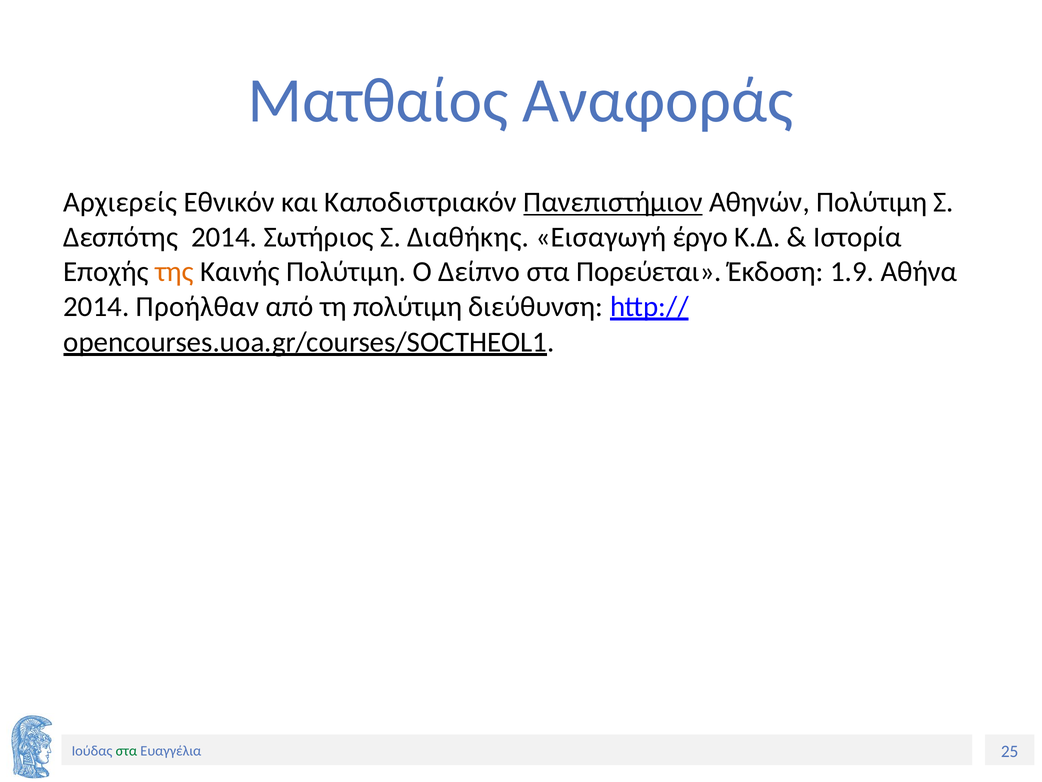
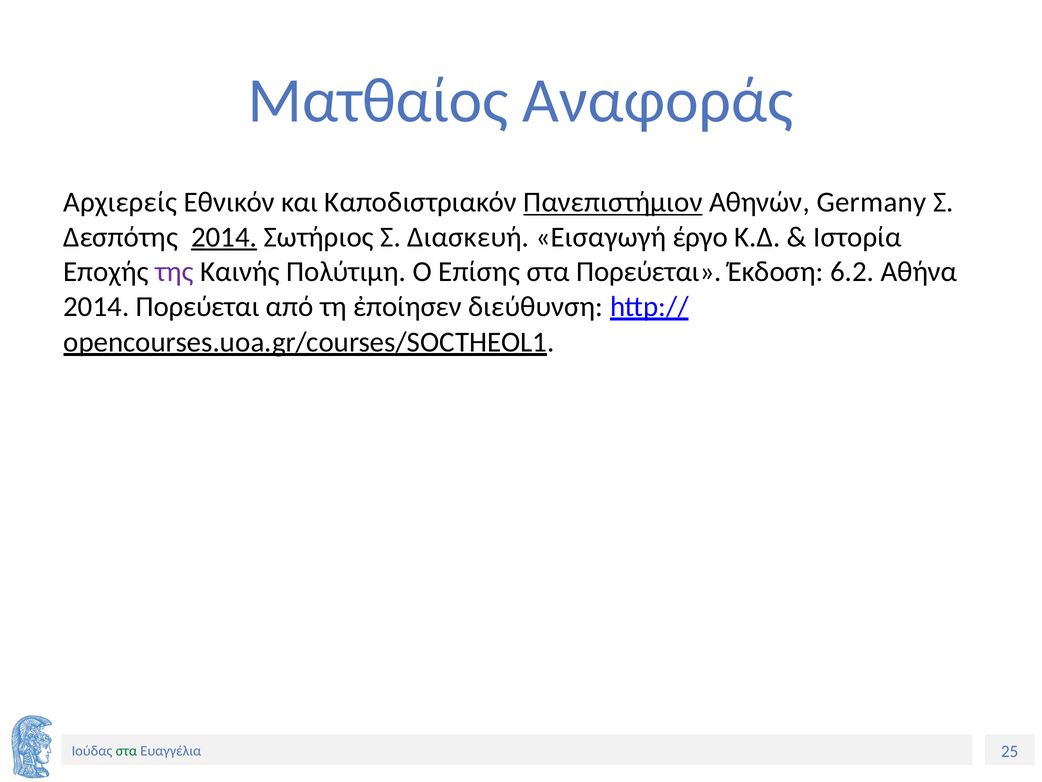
Αθηνών Πολύτιμη: Πολύτιμη -> Germany
2014 at (224, 237) underline: none -> present
Διαθήκης: Διαθήκης -> Διασκευή
της colour: orange -> purple
Δείπνο: Δείπνο -> Επίσης
1.9: 1.9 -> 6.2
2014 Προήλθαν: Προήλθαν -> Πορεύεται
τη πολύτιμη: πολύτιμη -> ἐποίησεν
